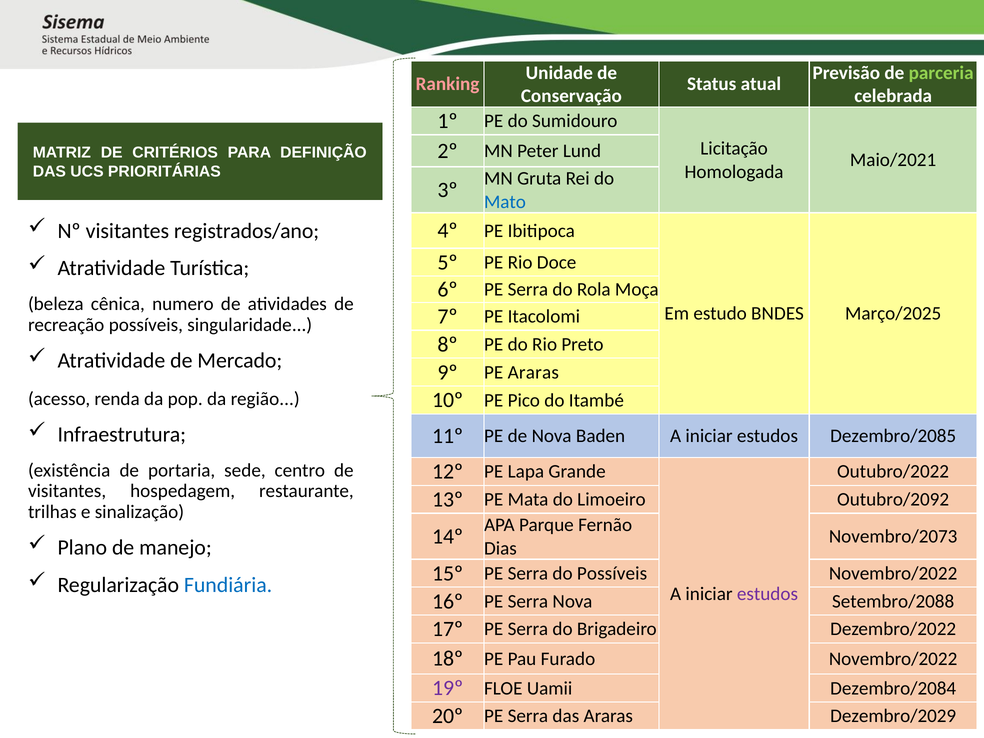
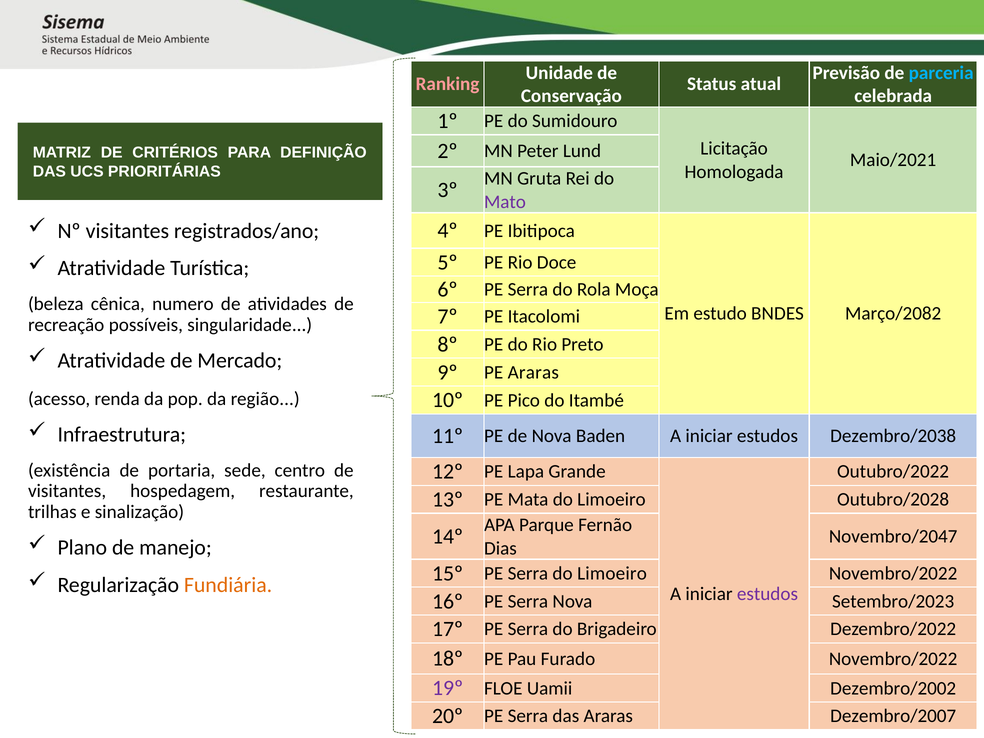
parceria colour: light green -> light blue
Mato colour: blue -> purple
Março/2025: Março/2025 -> Março/2082
Dezembro/2085: Dezembro/2085 -> Dezembro/2038
Outubro/2092: Outubro/2092 -> Outubro/2028
Novembro/2073: Novembro/2073 -> Novembro/2047
Serra do Possíveis: Possíveis -> Limoeiro
Fundiária colour: blue -> orange
Setembro/2088: Setembro/2088 -> Setembro/2023
Dezembro/2084: Dezembro/2084 -> Dezembro/2002
Dezembro/2029: Dezembro/2029 -> Dezembro/2007
